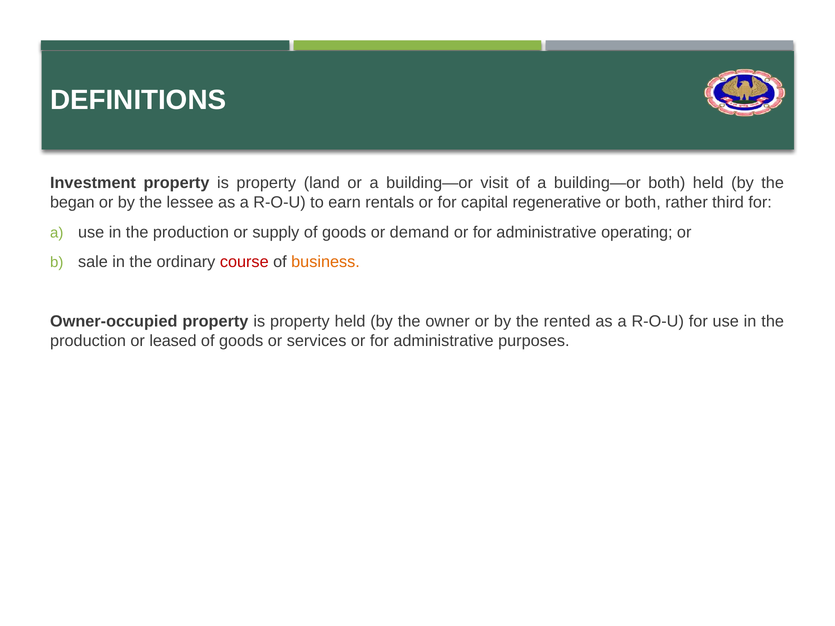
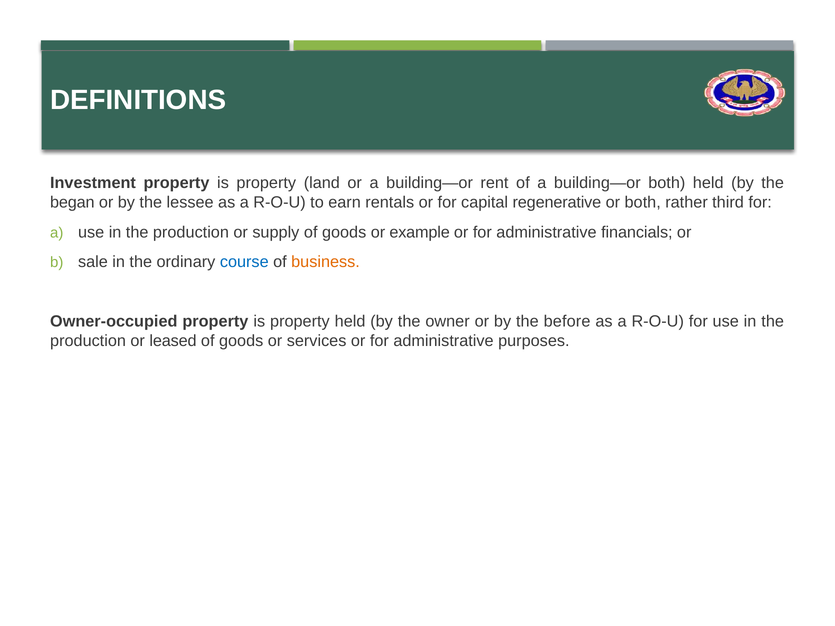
visit: visit -> rent
demand: demand -> example
operating: operating -> financials
course colour: red -> blue
rented: rented -> before
